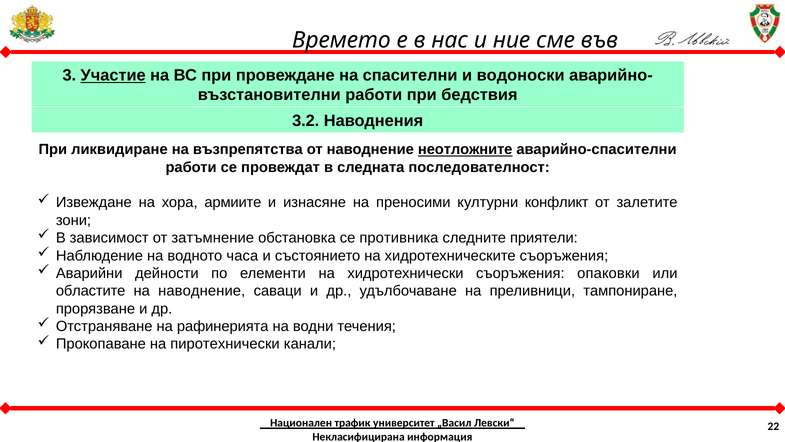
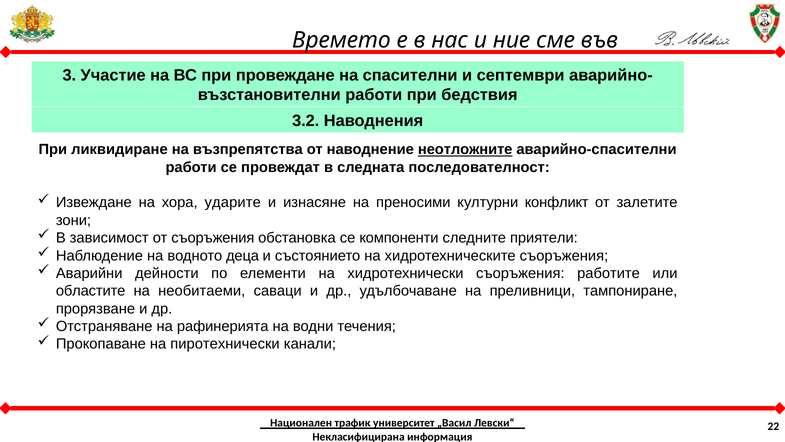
Участие underline: present -> none
водоноски: водоноски -> септември
армиите: армиите -> ударите
от затъмнение: затъмнение -> съоръжения
противника: противника -> компоненти
часа: часа -> деца
опаковки: опаковки -> работите
на наводнение: наводнение -> необитаеми
